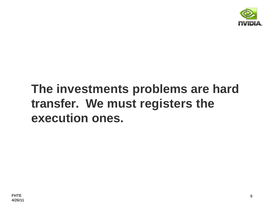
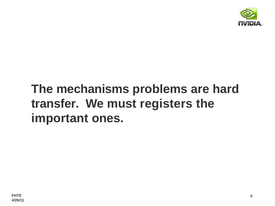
investments: investments -> mechanisms
execution: execution -> important
